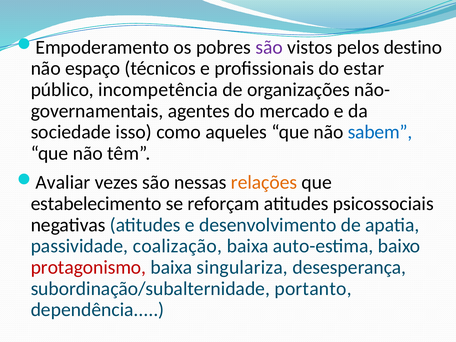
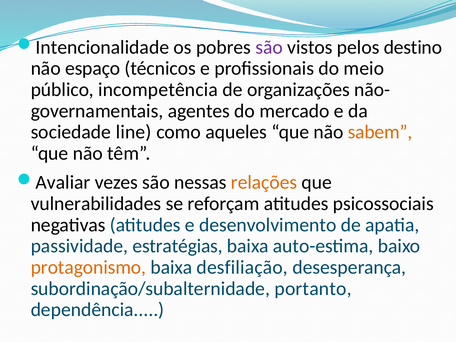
Empoderamento: Empoderamento -> Intencionalidade
estar: estar -> meio
isso: isso -> line
sabem colour: blue -> orange
estabelecimento: estabelecimento -> vulnerabilidades
coalização: coalização -> estratégias
protagonismo colour: red -> orange
singulariza: singulariza -> desfiliação
